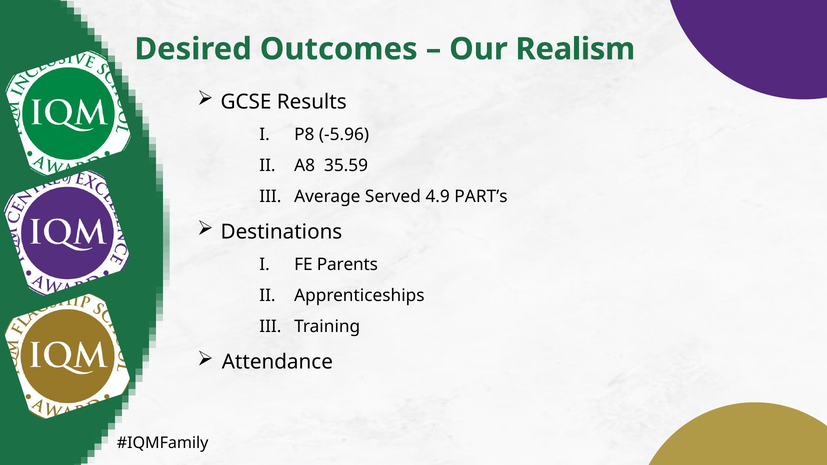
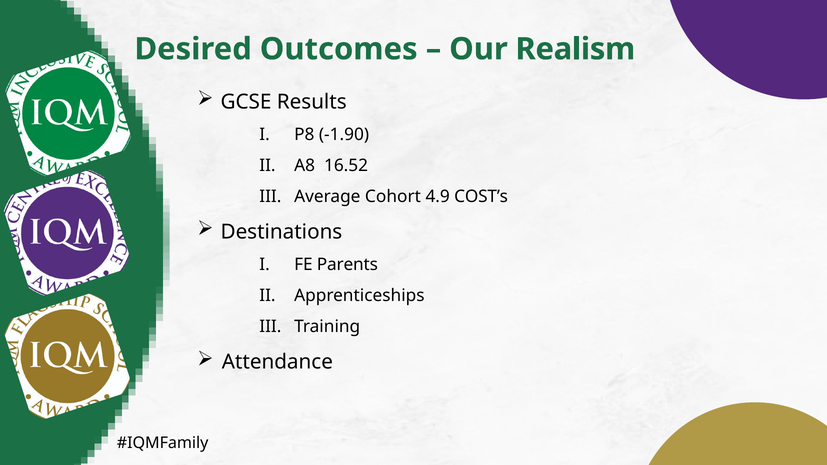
-5.96: -5.96 -> -1.90
35.59: 35.59 -> 16.52
Served: Served -> Cohort
PART’s: PART’s -> COST’s
